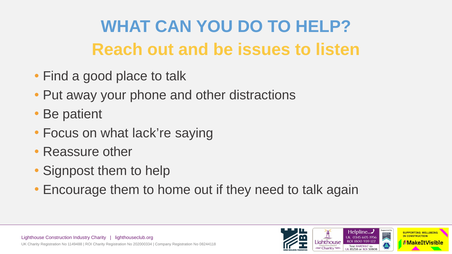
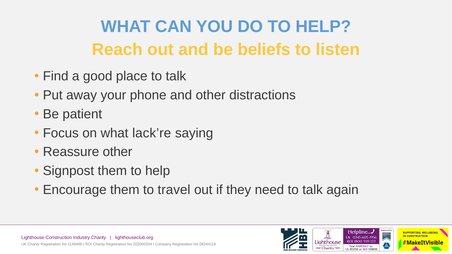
issues: issues -> beliefs
home: home -> travel
